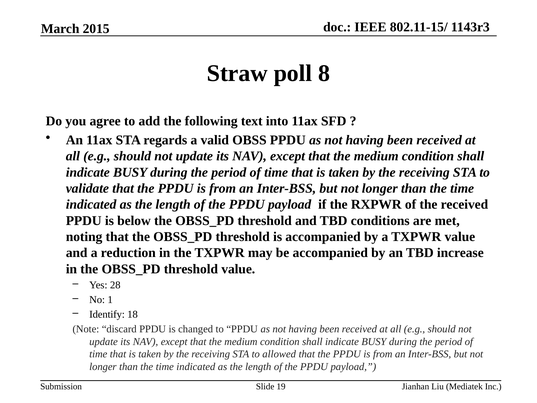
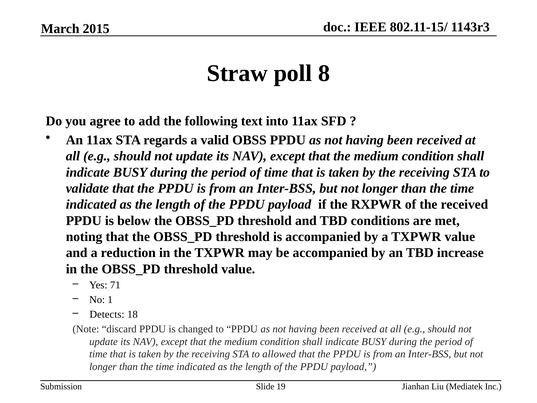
28: 28 -> 71
Identify: Identify -> Detects
